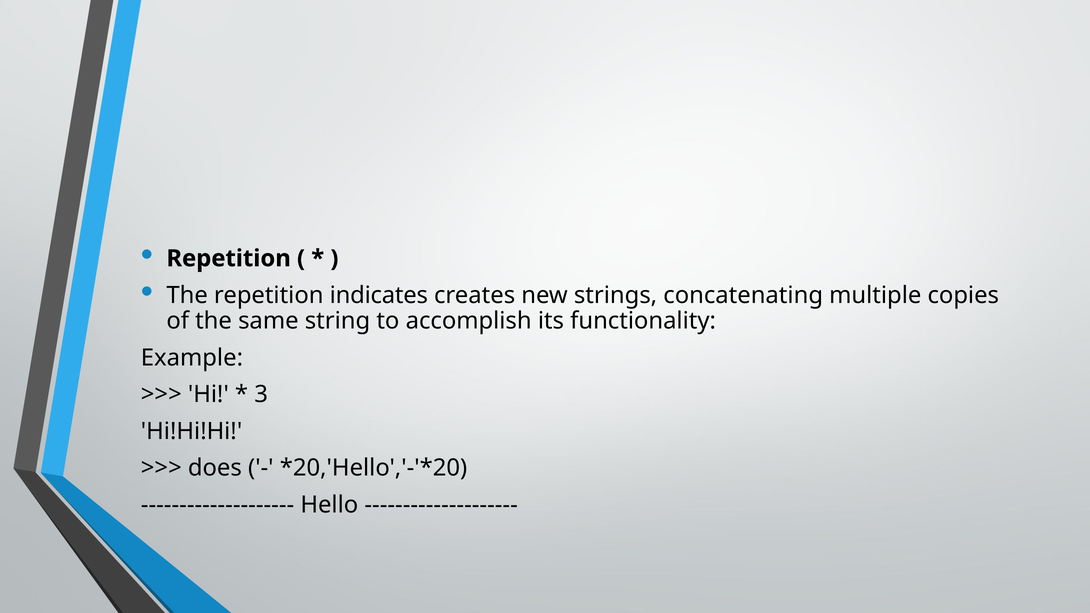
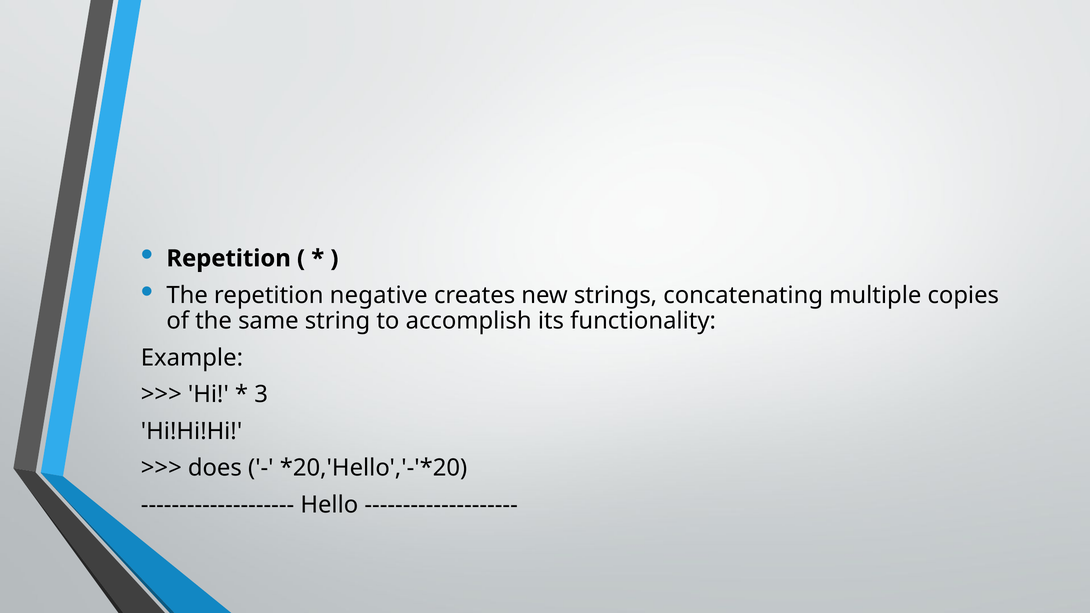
indicates: indicates -> negative
